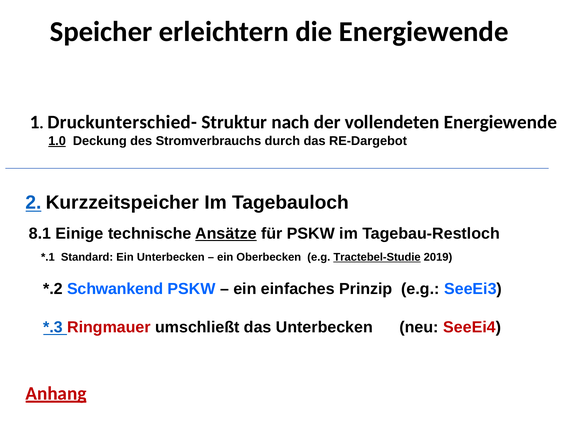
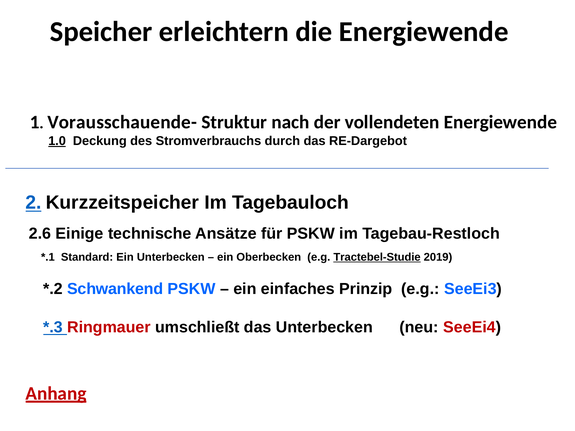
Druckunterschied-: Druckunterschied- -> Vorausschauende-
8.1: 8.1 -> 2.6
Ansätze underline: present -> none
